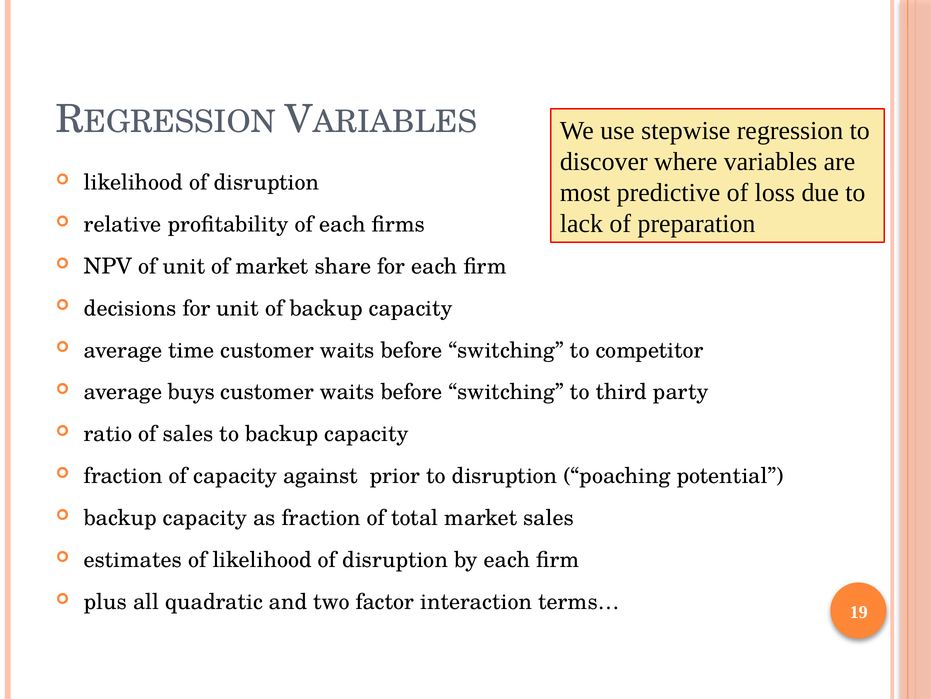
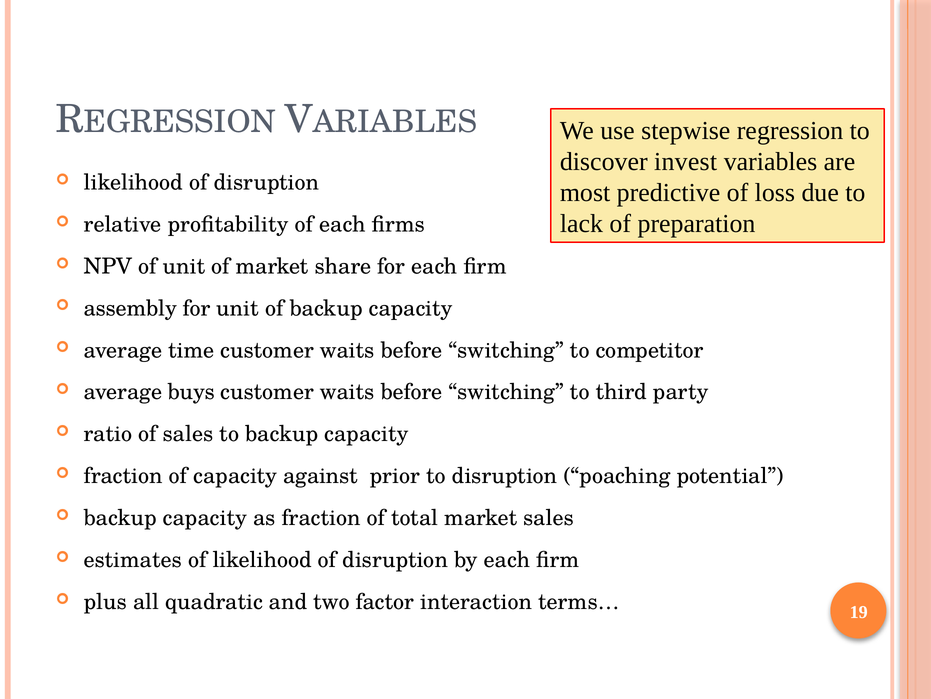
where: where -> invest
decisions: decisions -> assembly
